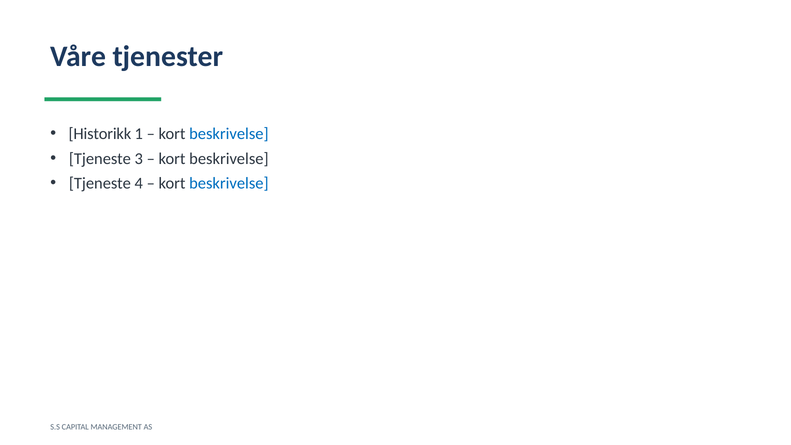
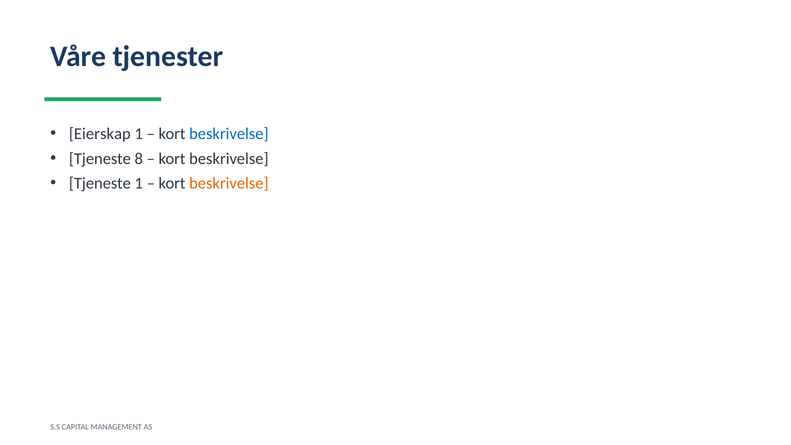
Historikk: Historikk -> Eierskap
3: 3 -> 8
Tjeneste 4: 4 -> 1
beskrivelse at (229, 183) colour: blue -> orange
